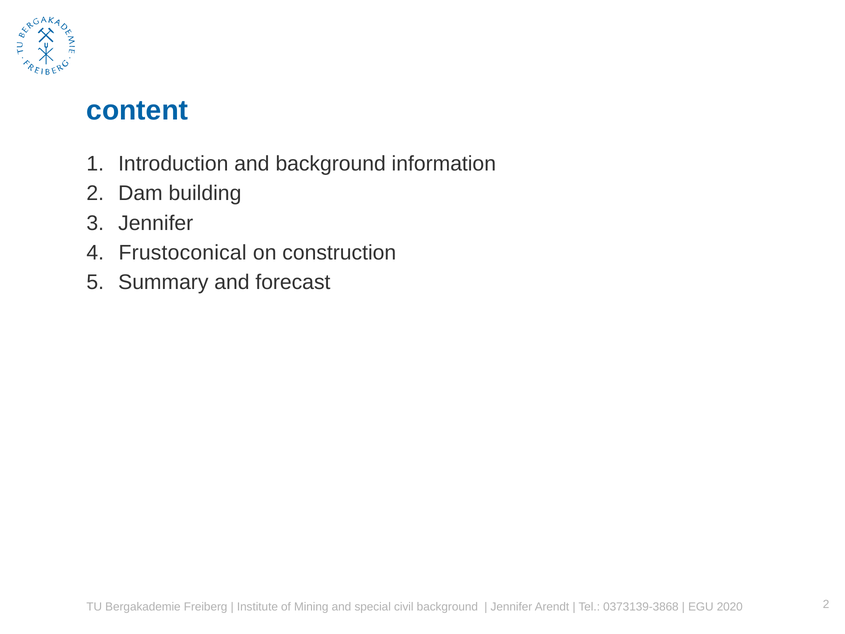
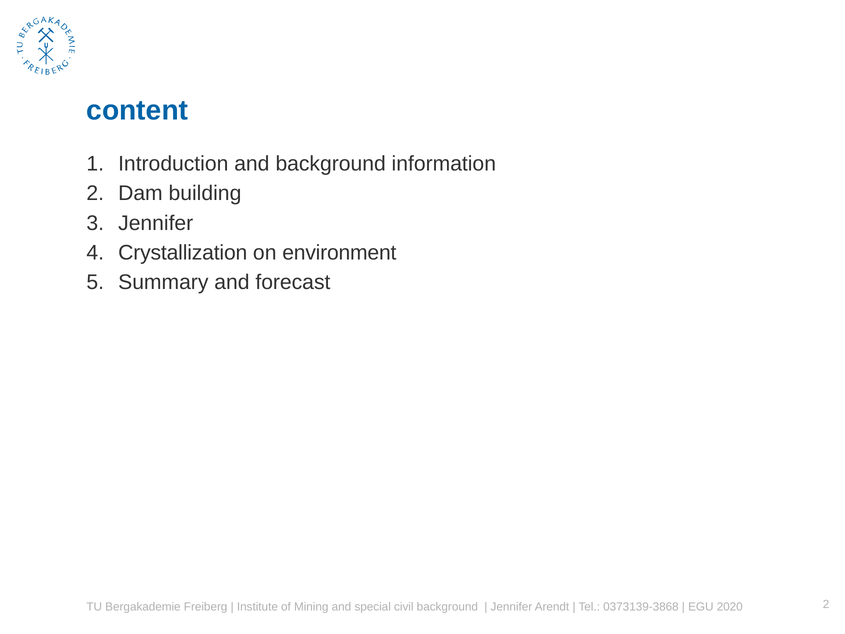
Frustoconical: Frustoconical -> Crystallization
construction: construction -> environment
